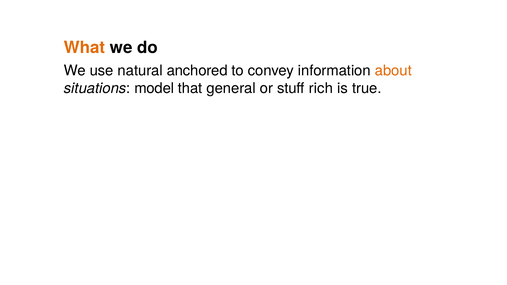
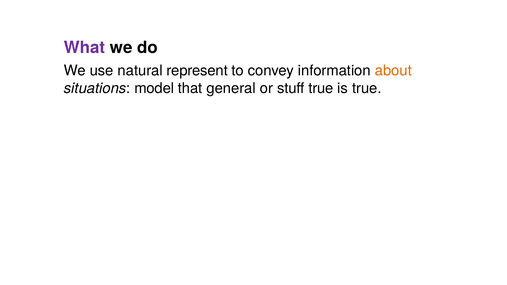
What colour: orange -> purple
anchored: anchored -> represent
stuff rich: rich -> true
